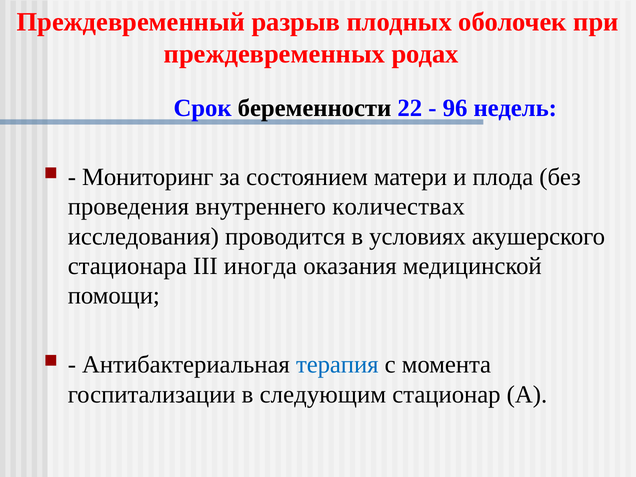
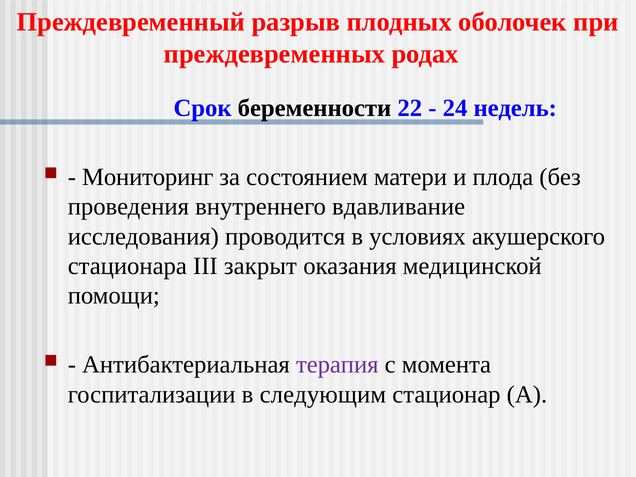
96: 96 -> 24
количествах: количествах -> вдавливание
иногда: иногда -> закрыт
терапия colour: blue -> purple
